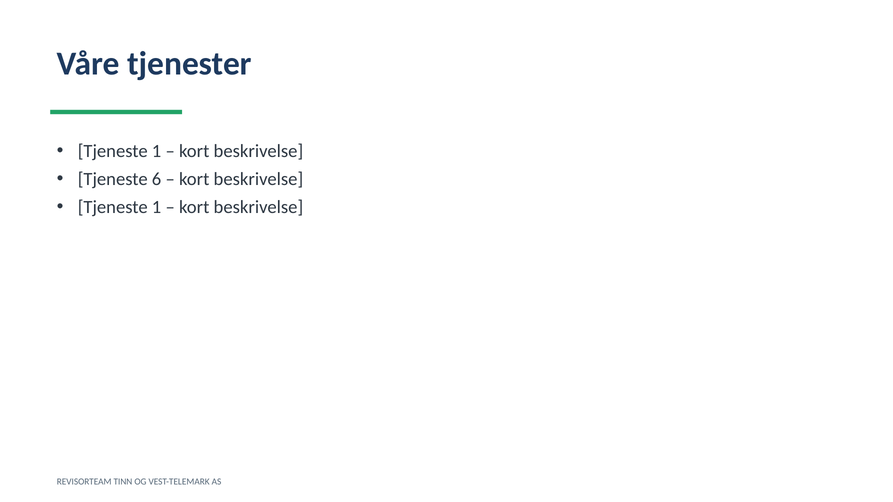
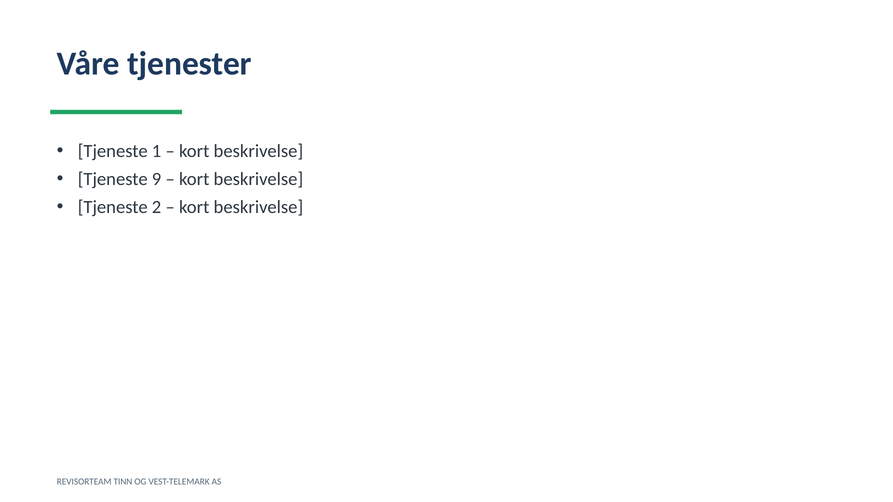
6: 6 -> 9
1 at (157, 207): 1 -> 2
